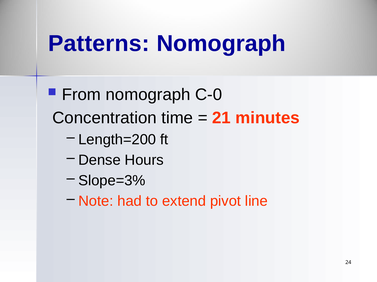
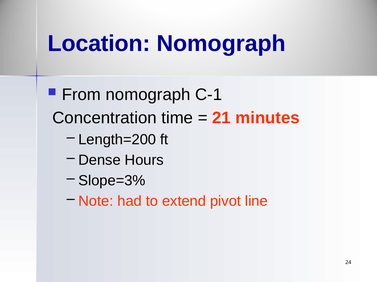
Patterns: Patterns -> Location
C-0: C-0 -> C-1
